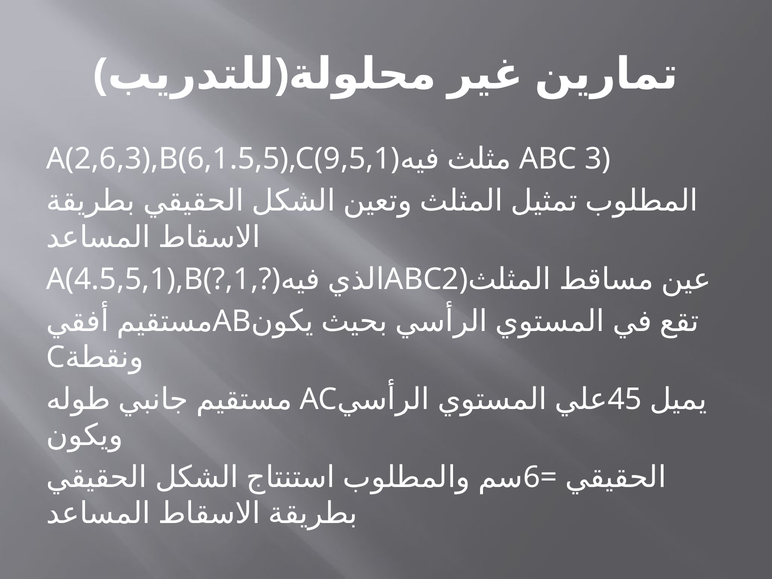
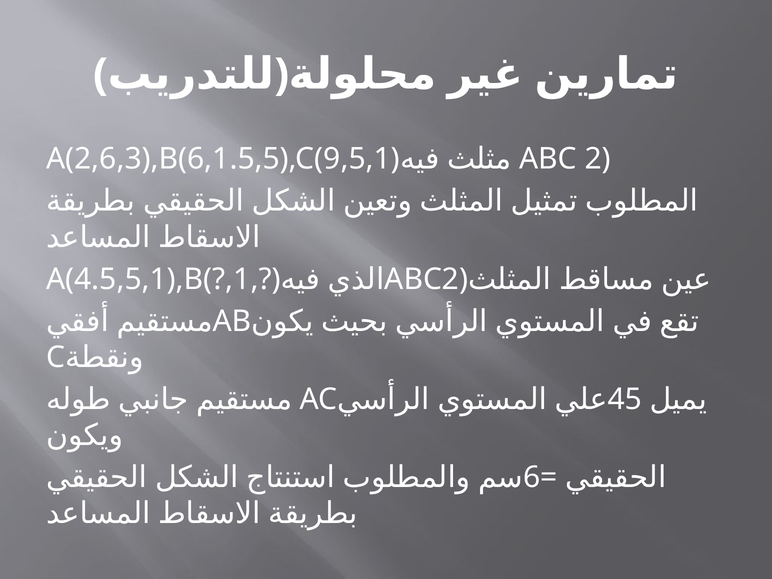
3: 3 -> 2
